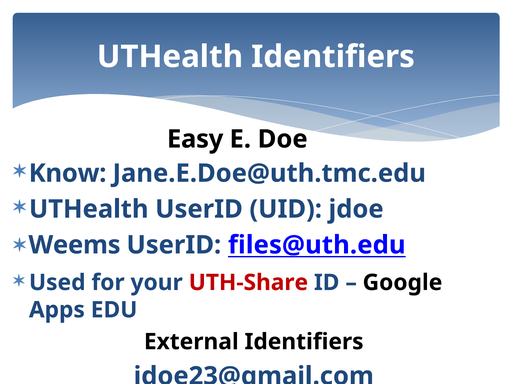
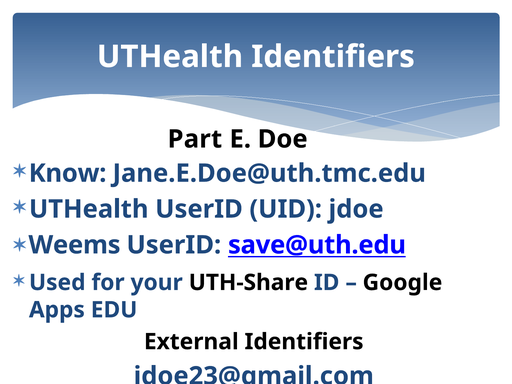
Easy: Easy -> Part
files@uth.edu: files@uth.edu -> save@uth.edu
UTH-Share colour: red -> black
